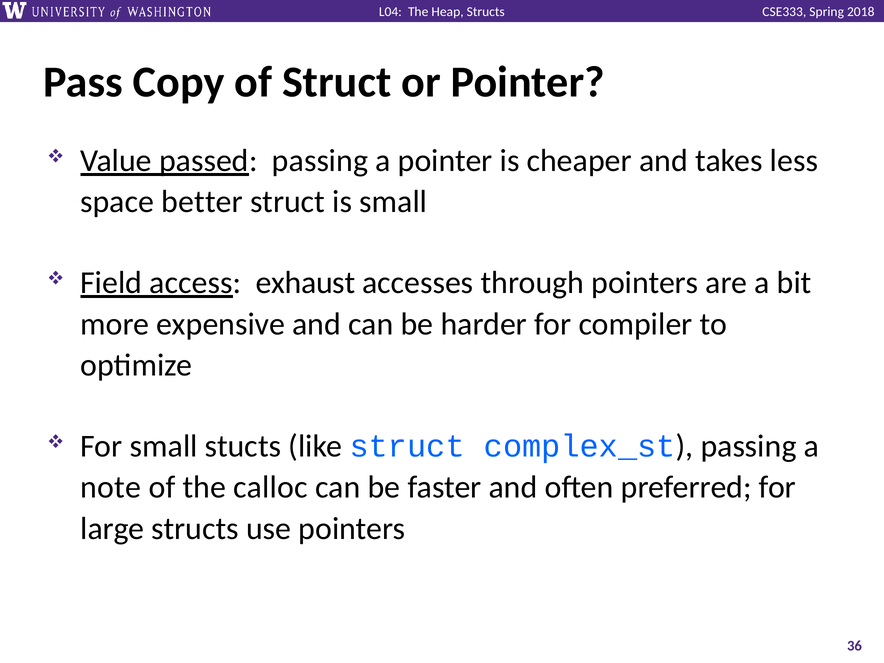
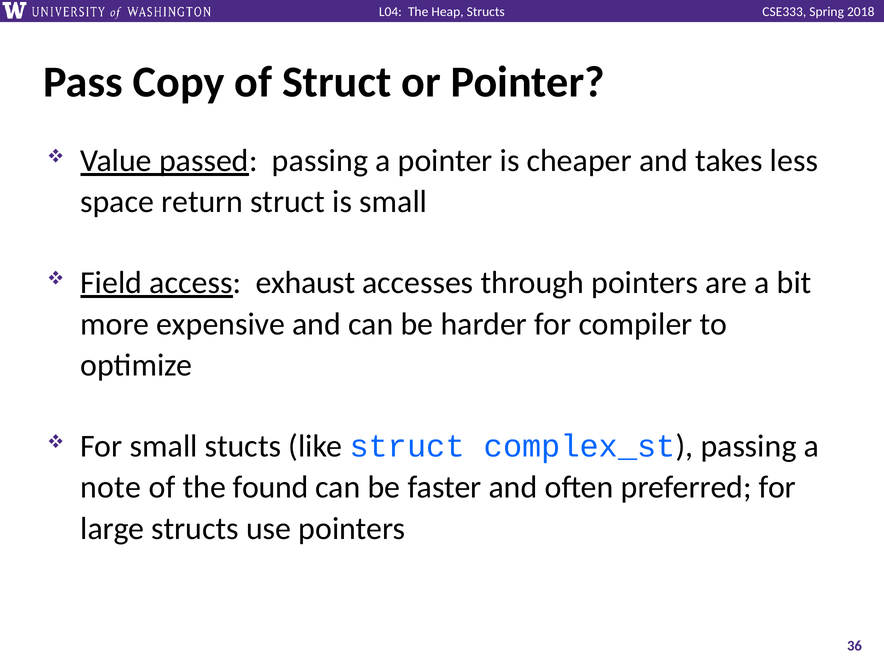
better: better -> return
calloc: calloc -> found
